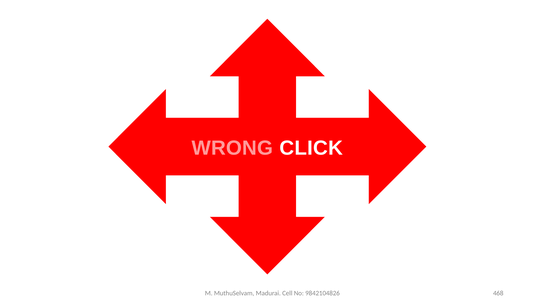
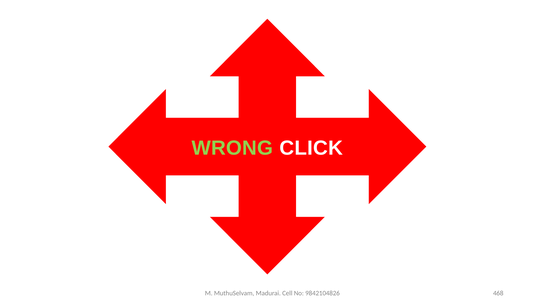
WRONG colour: pink -> light green
